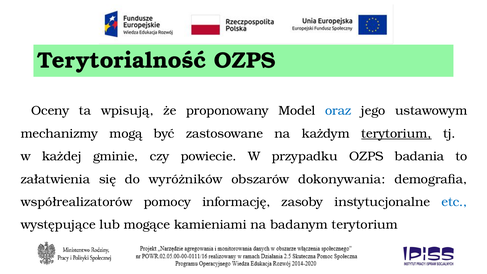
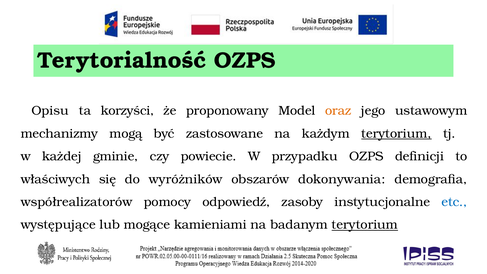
Oceny: Oceny -> Opisu
wpisują: wpisują -> korzyści
oraz colour: blue -> orange
badania: badania -> definicji
załatwienia: załatwienia -> właściwych
informację: informację -> odpowiedź
terytorium at (365, 225) underline: none -> present
